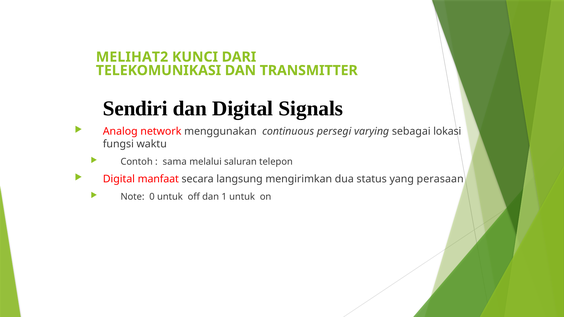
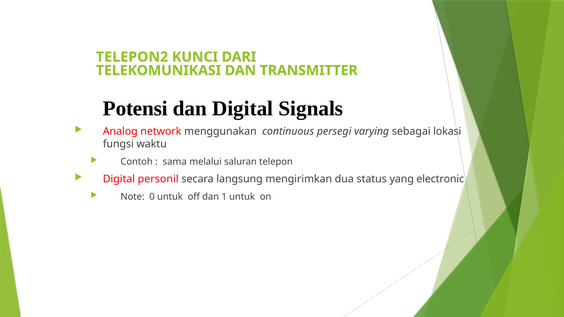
MELIHAT2: MELIHAT2 -> TELEPON2
Sendiri: Sendiri -> Potensi
manfaat: manfaat -> personil
perasaan: perasaan -> electronic
